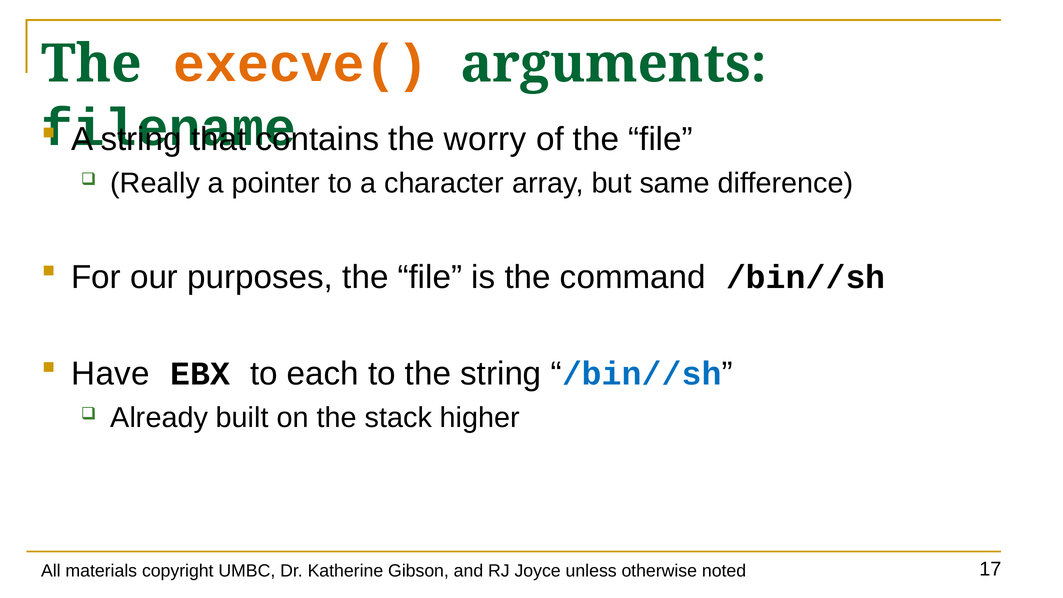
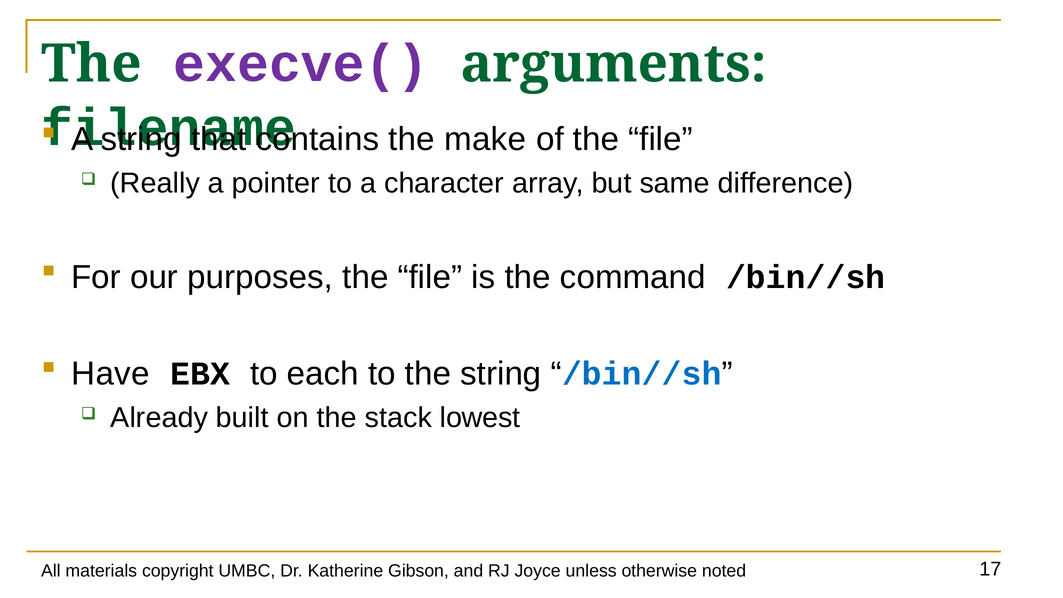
execve( colour: orange -> purple
worry: worry -> make
higher: higher -> lowest
